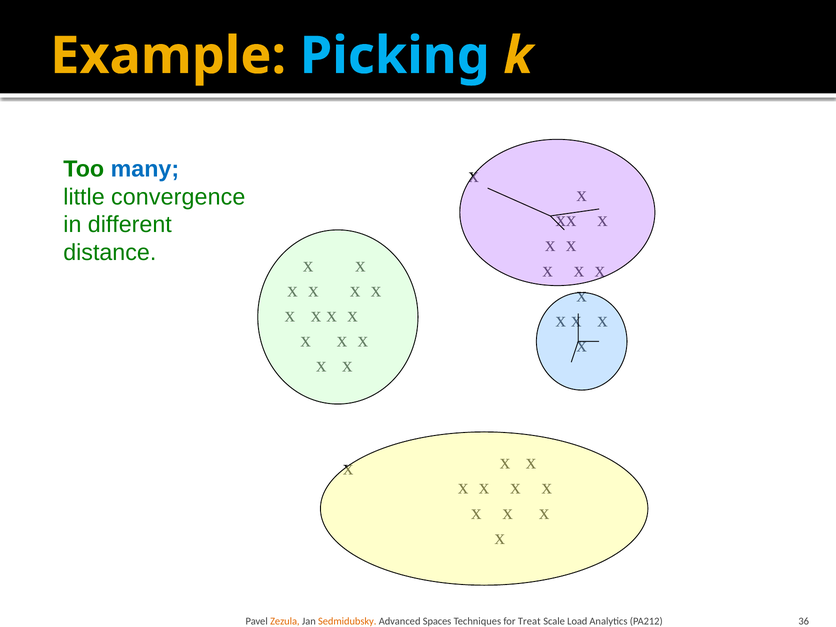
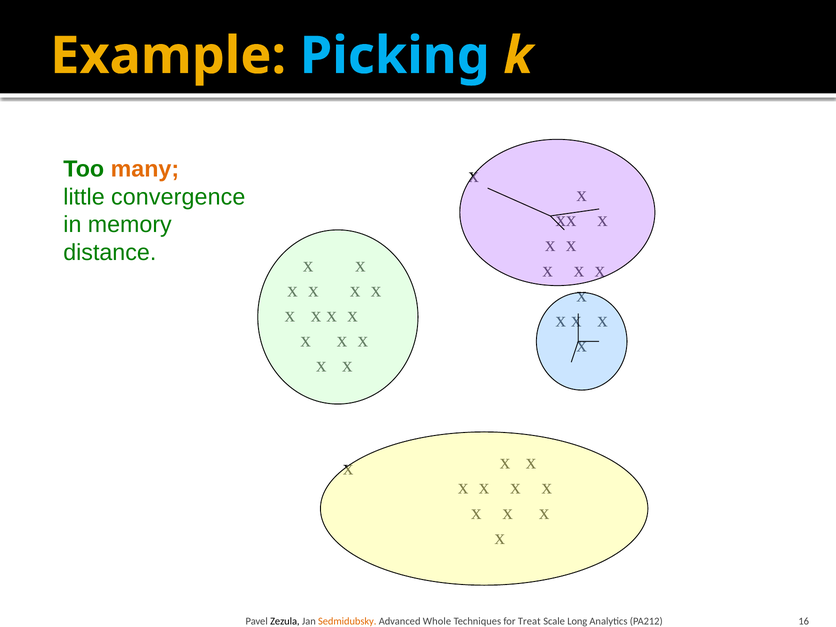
many colour: blue -> orange
different: different -> memory
Zezula colour: orange -> black
Spaces: Spaces -> Whole
Load: Load -> Long
36: 36 -> 16
